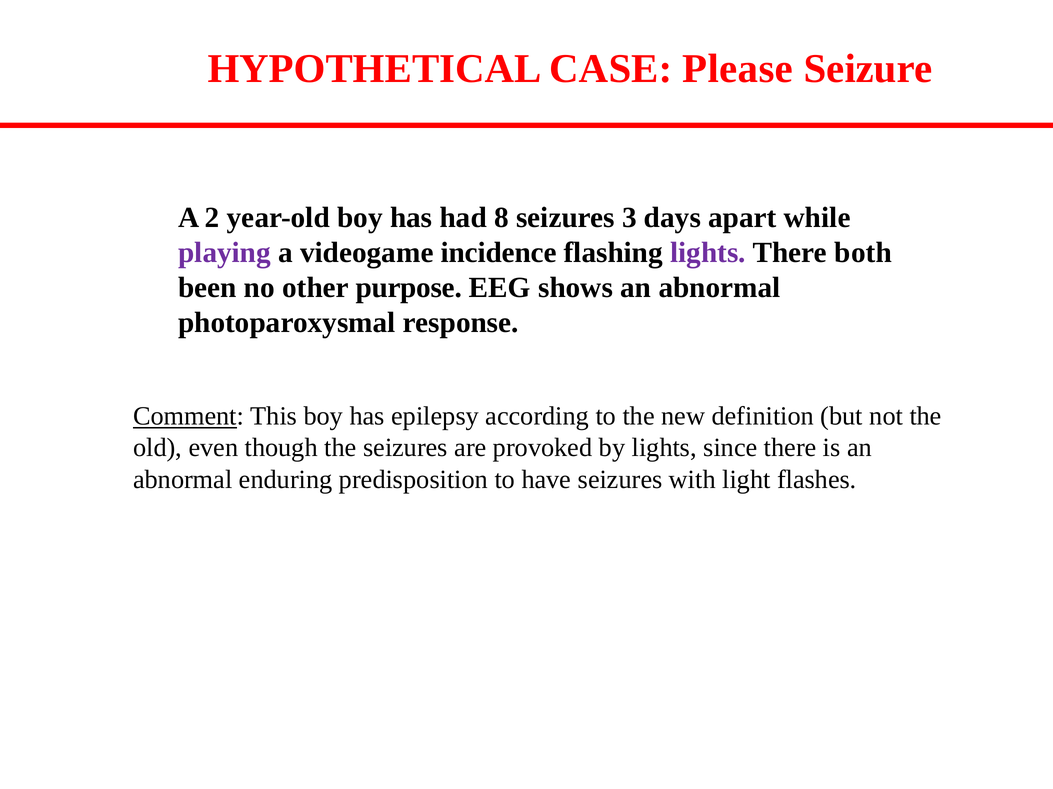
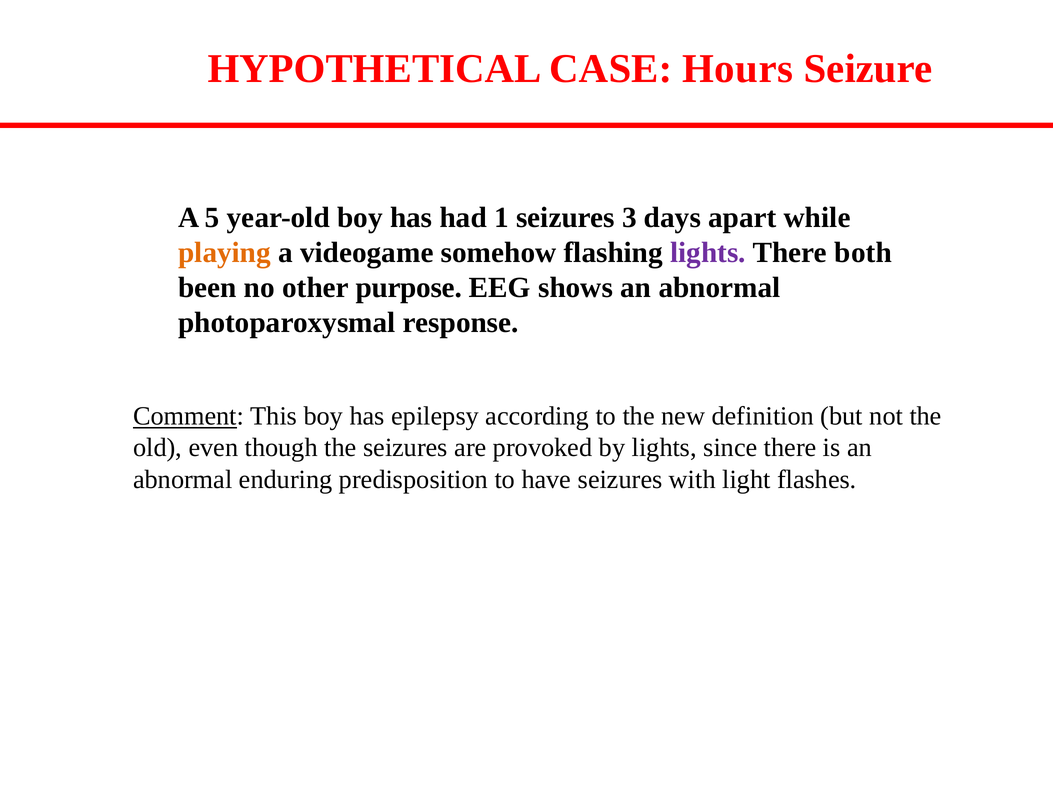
Please: Please -> Hours
2: 2 -> 5
8: 8 -> 1
playing colour: purple -> orange
incidence: incidence -> somehow
